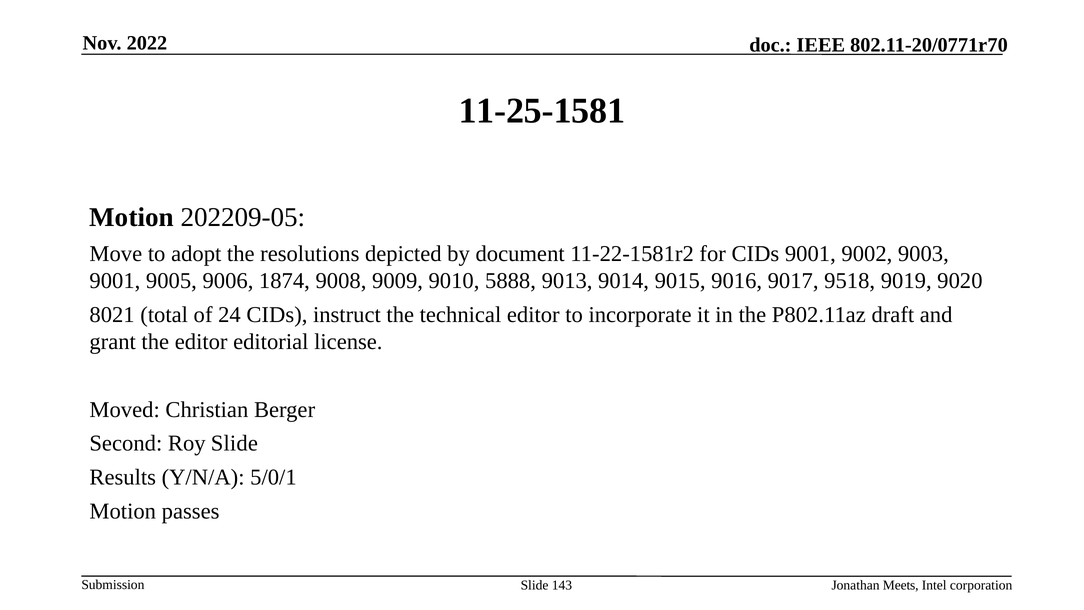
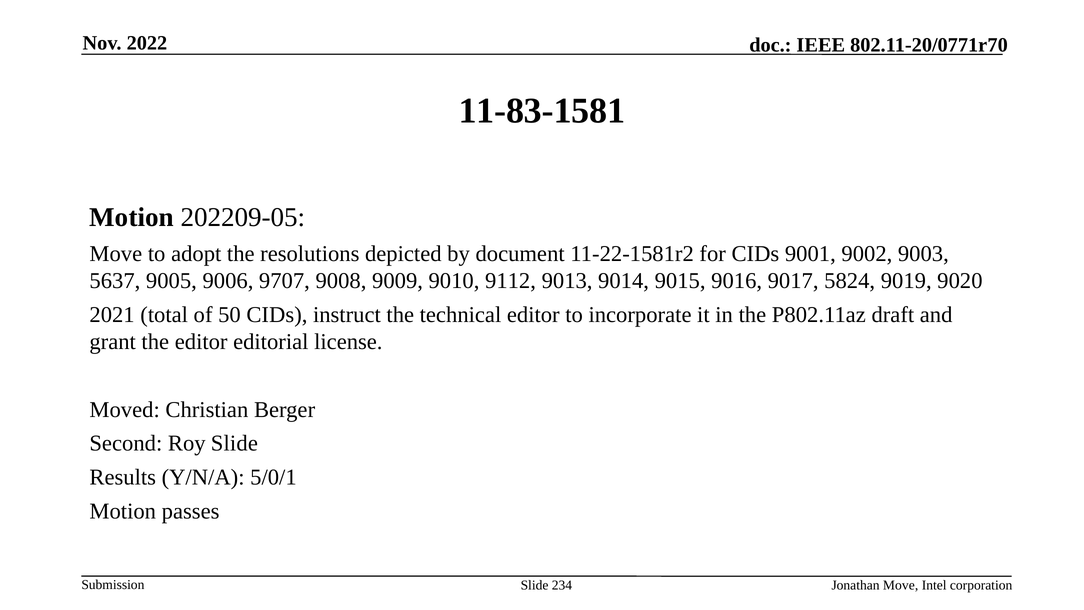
11-25-1581: 11-25-1581 -> 11-83-1581
9001 at (115, 281): 9001 -> 5637
1874: 1874 -> 9707
5888: 5888 -> 9112
9518: 9518 -> 5824
8021: 8021 -> 2021
24: 24 -> 50
143: 143 -> 234
Jonathan Meets: Meets -> Move
